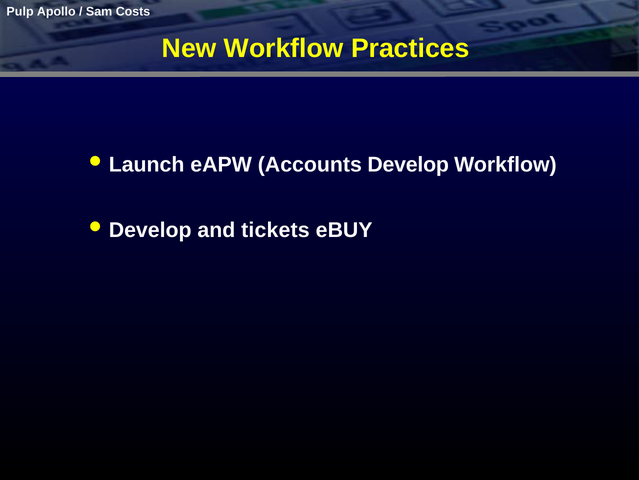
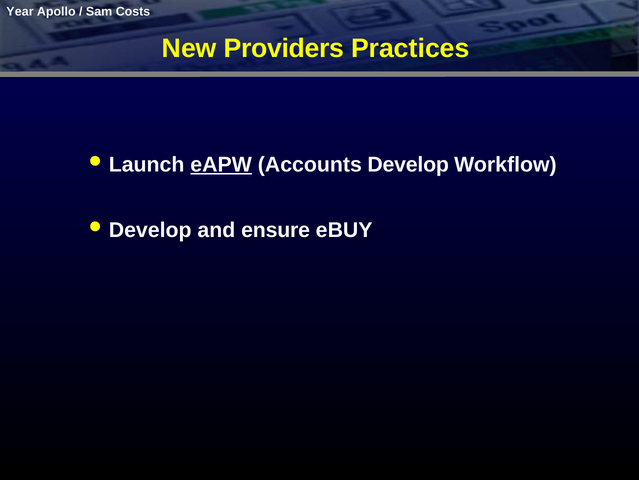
Pulp: Pulp -> Year
New Workflow: Workflow -> Providers
eAPW underline: none -> present
tickets: tickets -> ensure
